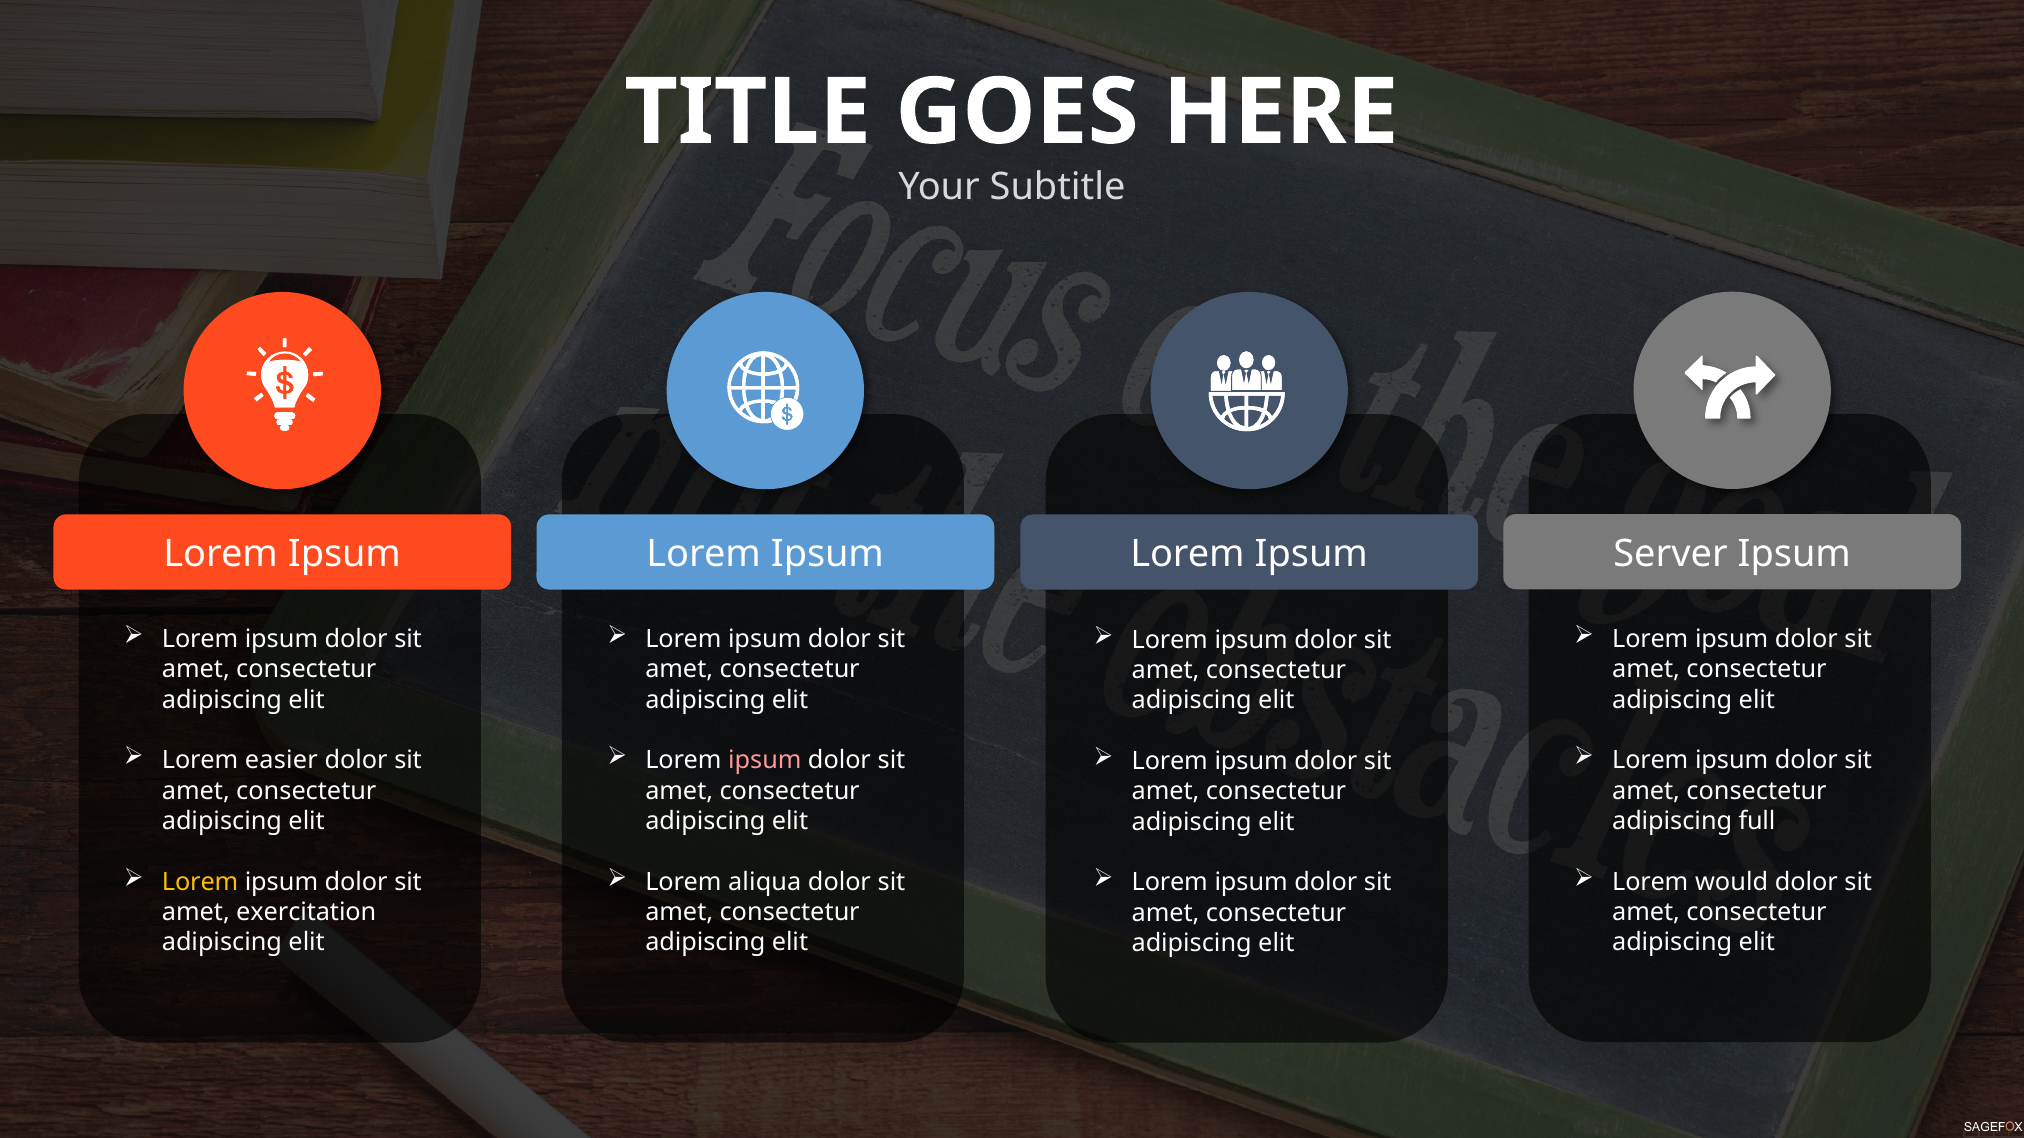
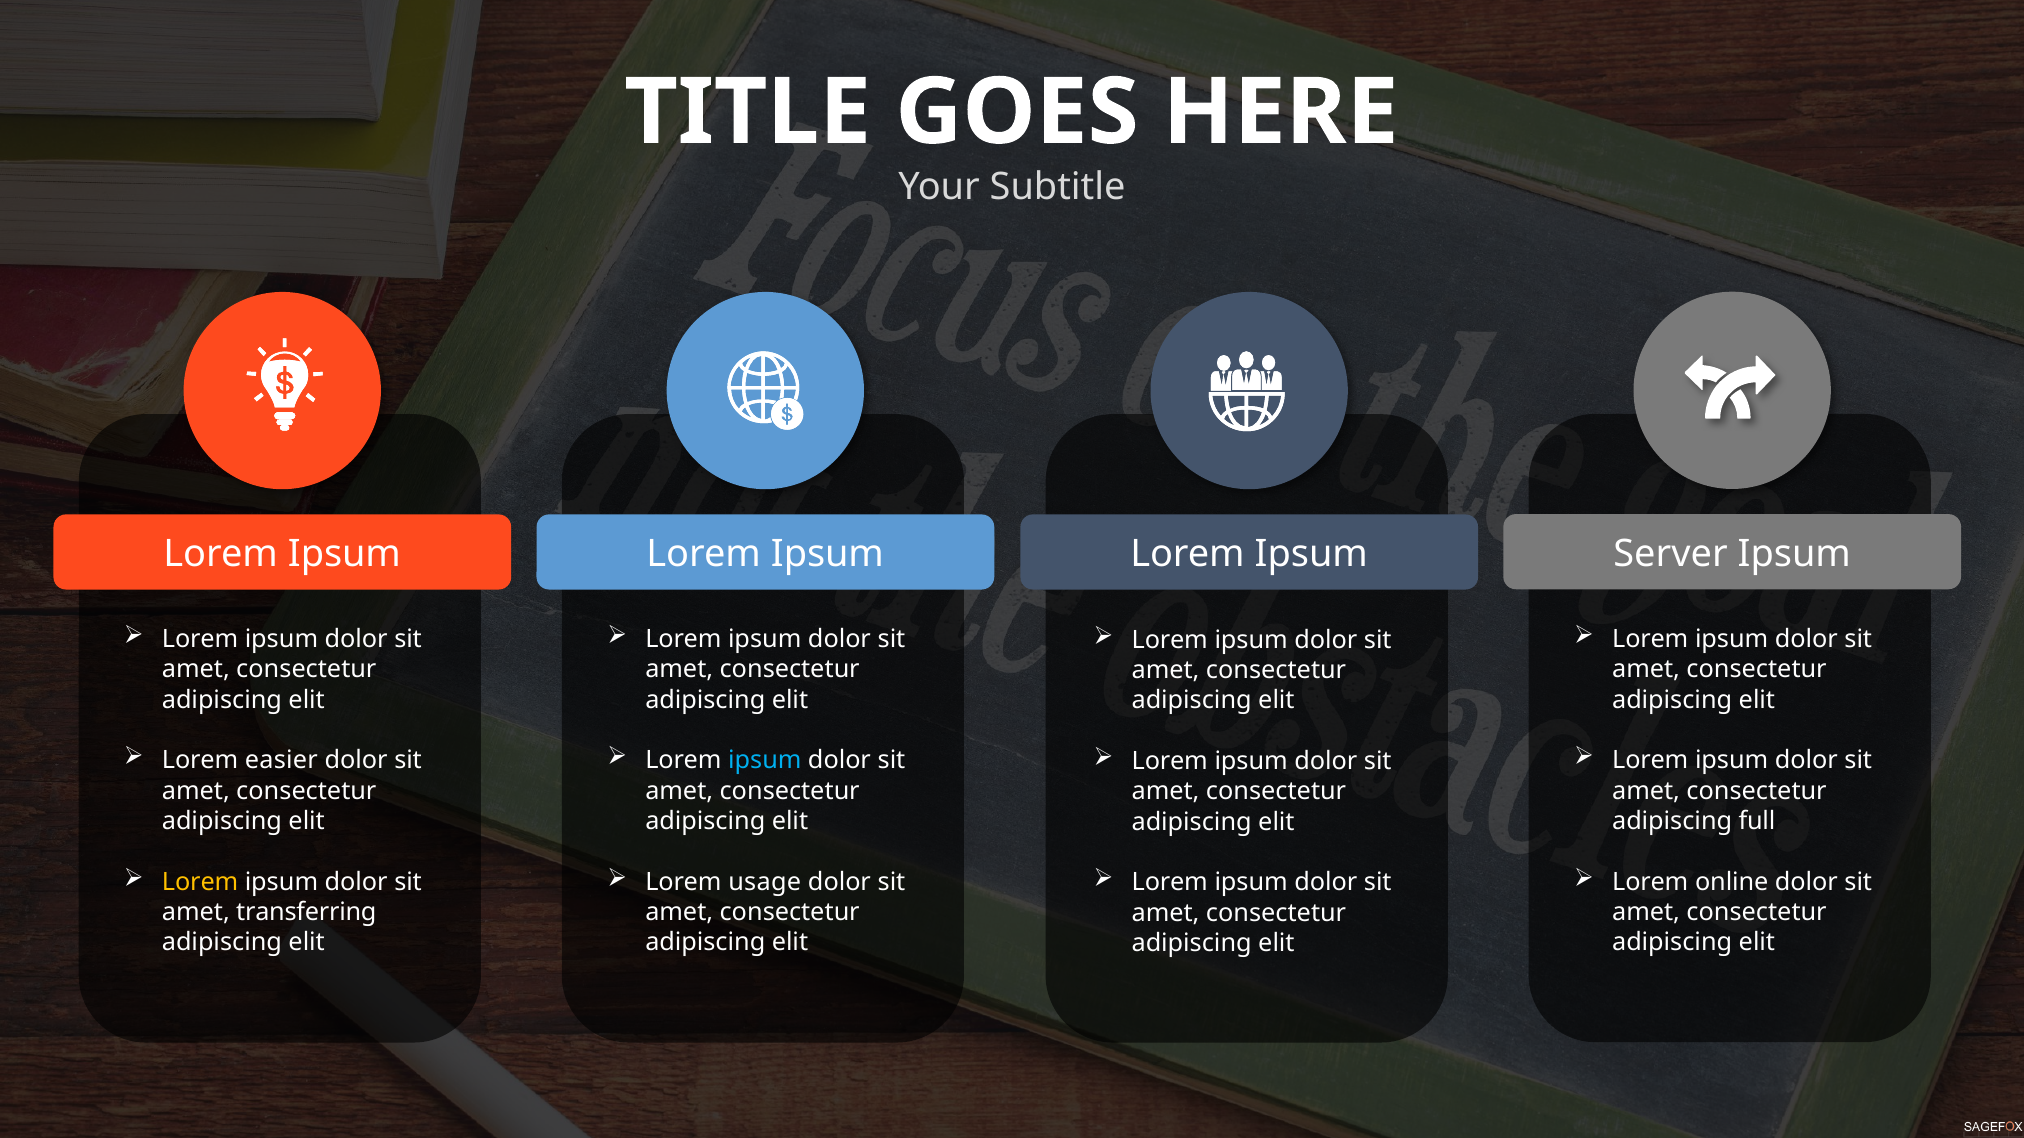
ipsum at (765, 761) colour: pink -> light blue
aliqua: aliqua -> usage
would: would -> online
exercitation: exercitation -> transferring
